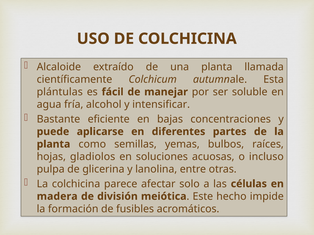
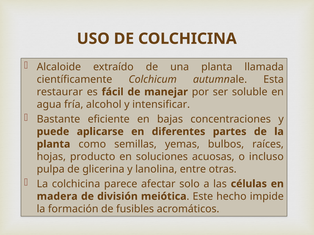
plántulas: plántulas -> restaurar
gladiolos: gladiolos -> producto
